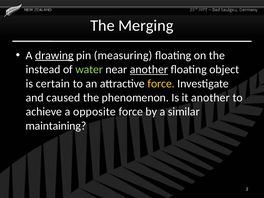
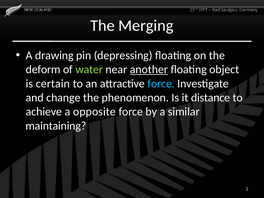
drawing underline: present -> none
measuring: measuring -> depressing
instead: instead -> deform
force at (161, 84) colour: yellow -> light blue
caused: caused -> change
it another: another -> distance
